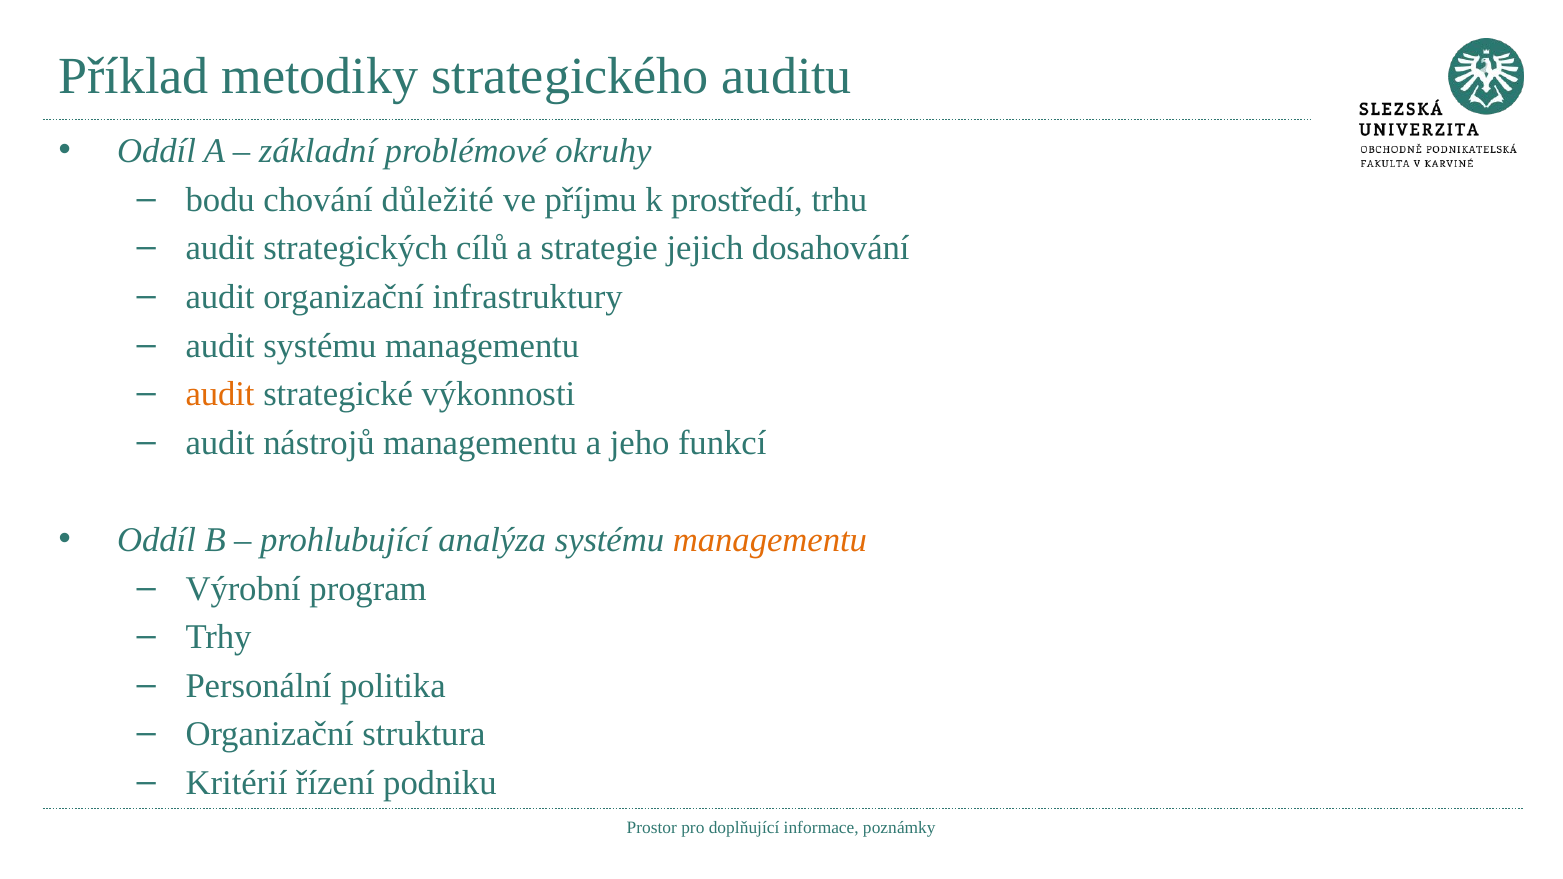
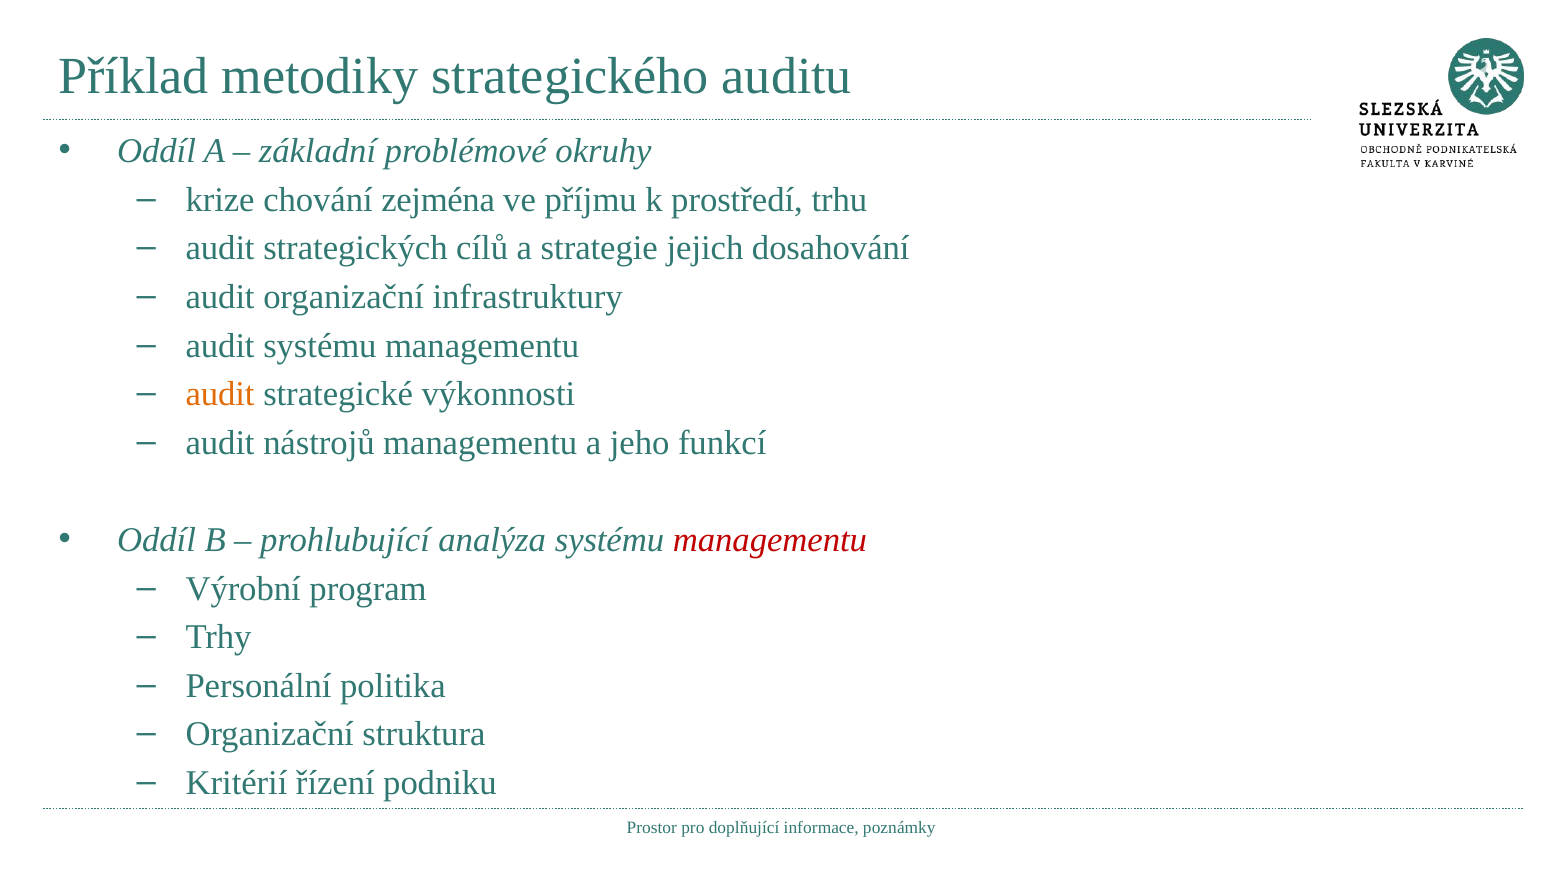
bodu: bodu -> krize
důležité: důležité -> zejména
managementu at (770, 540) colour: orange -> red
